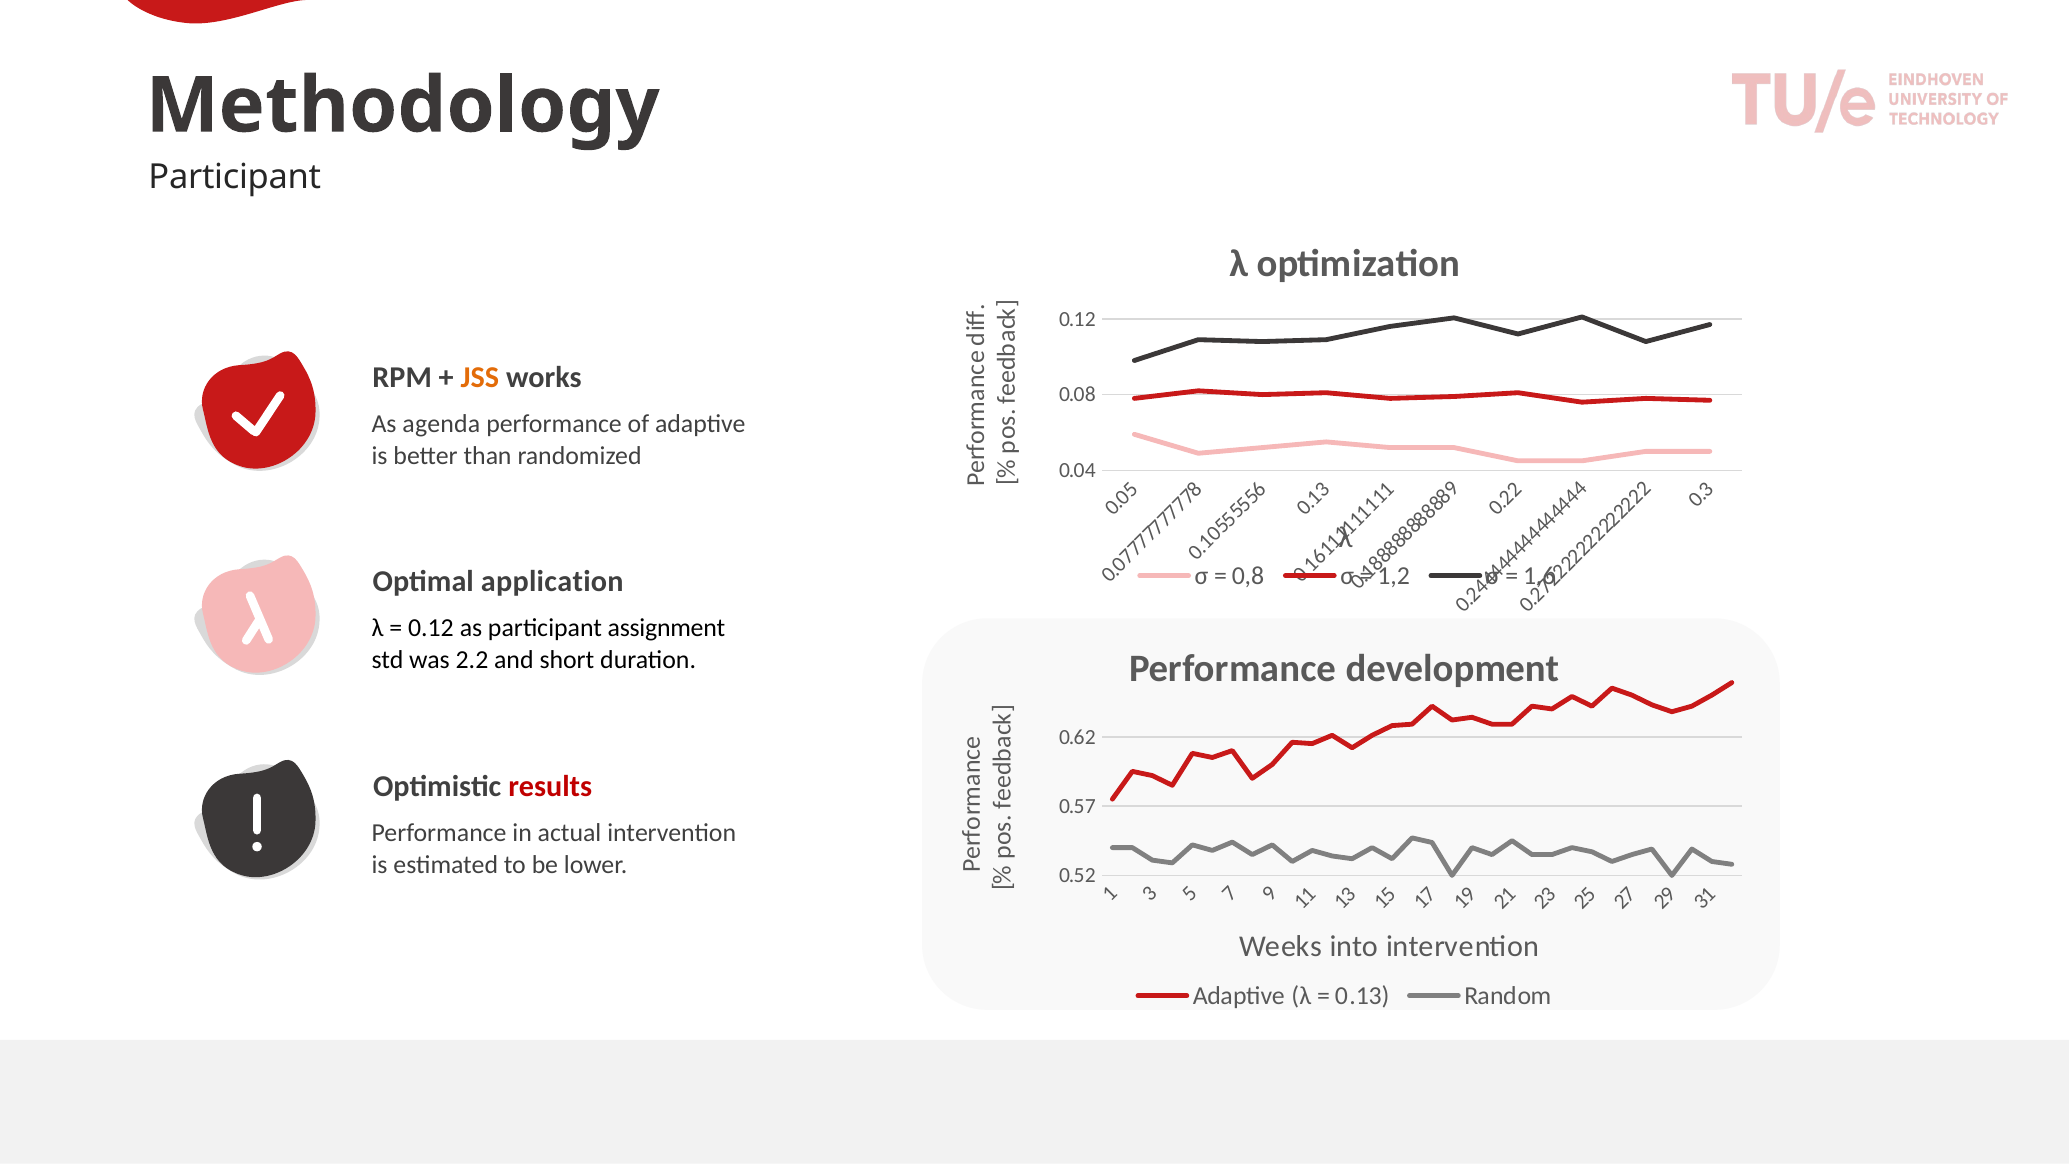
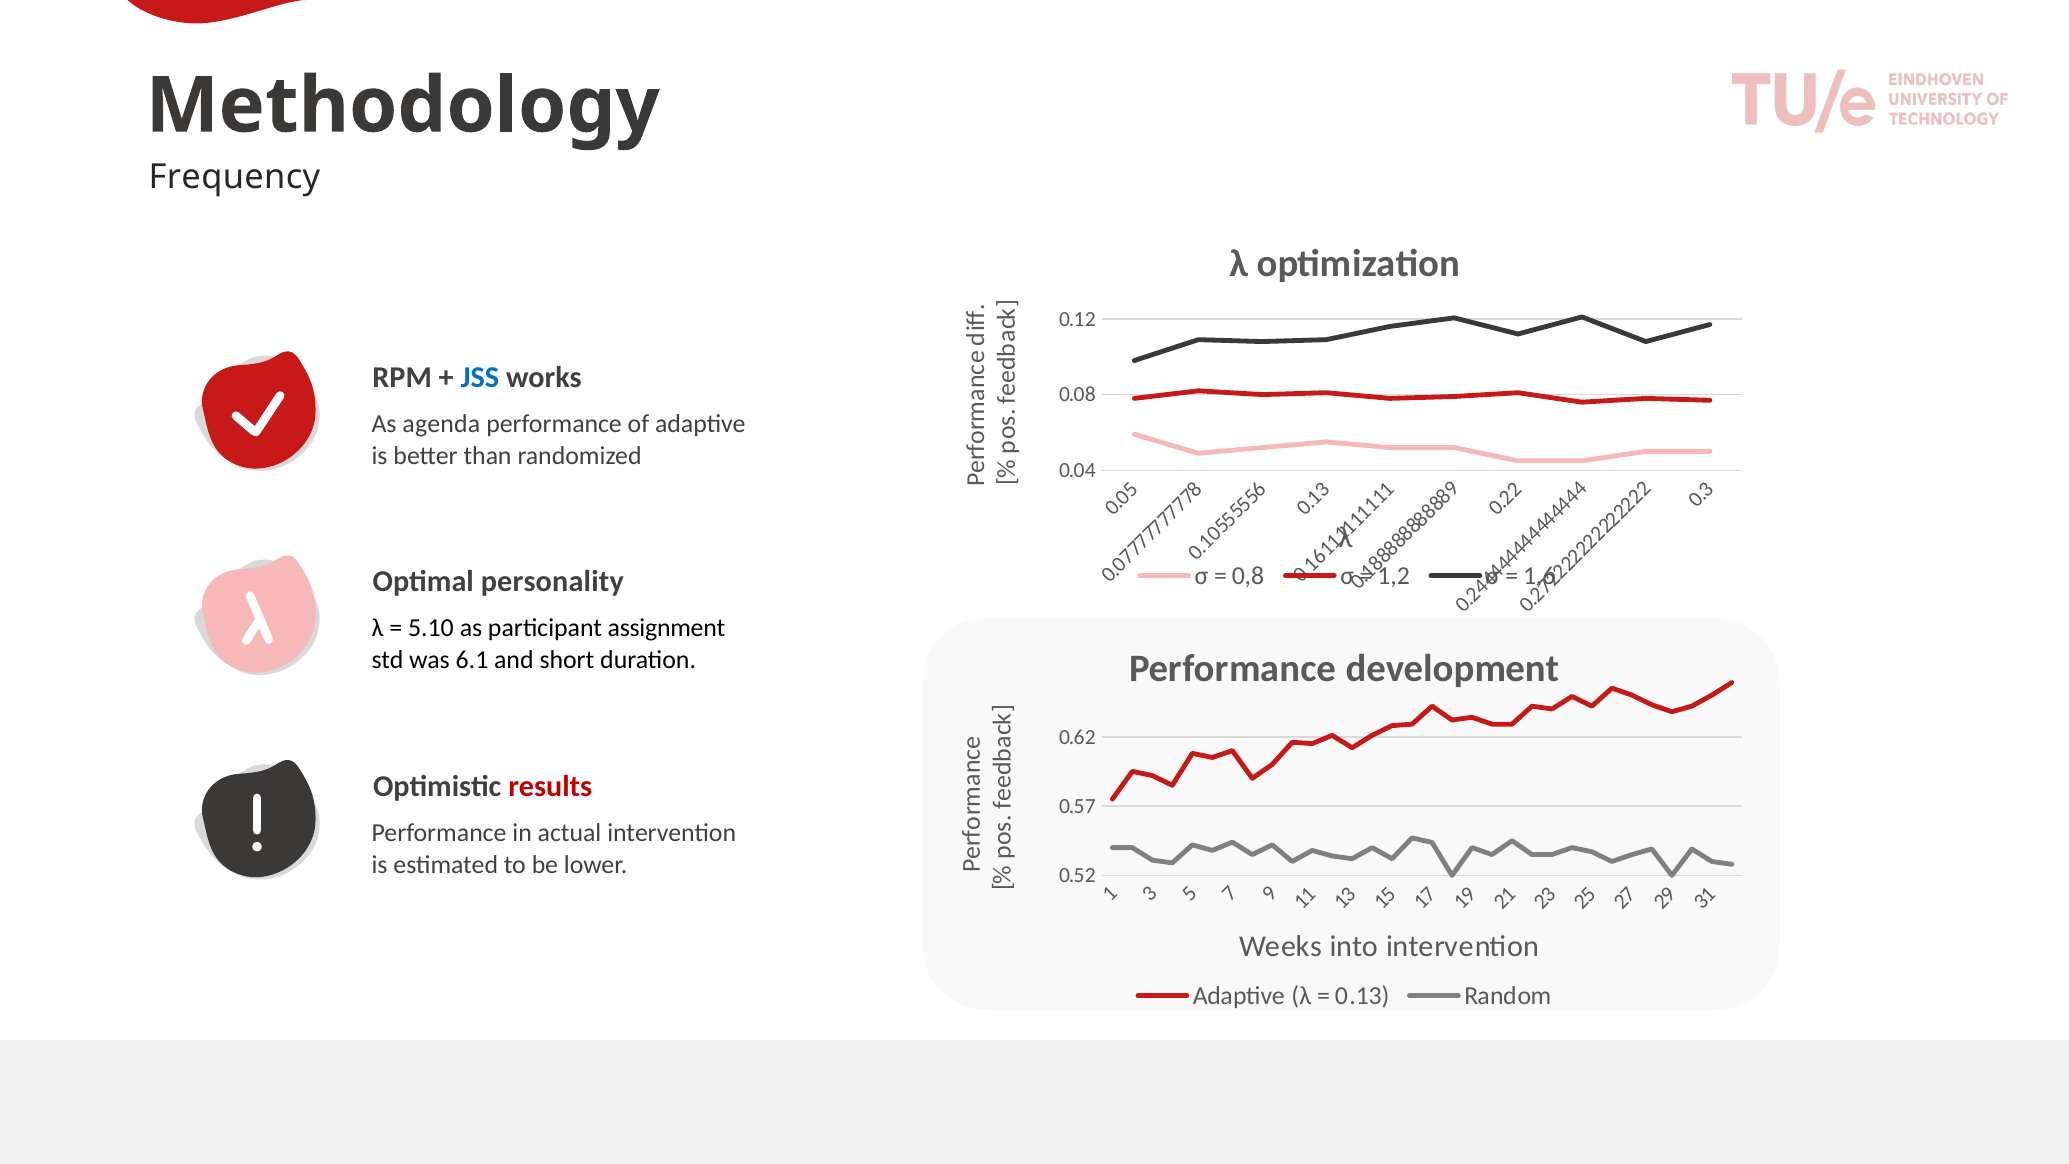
Participant at (235, 178): Participant -> Frequency
JSS colour: orange -> blue
application: application -> personality
0.12 at (431, 628): 0.12 -> 5.10
2.2: 2.2 -> 6.1
